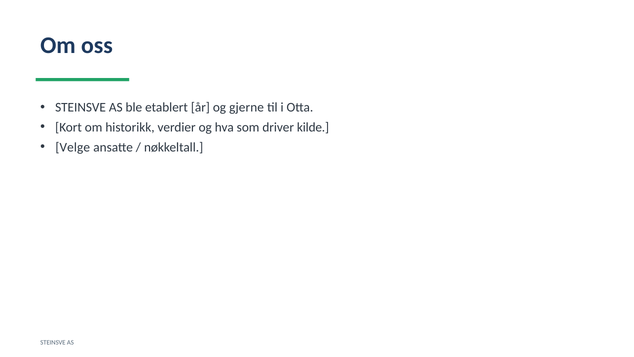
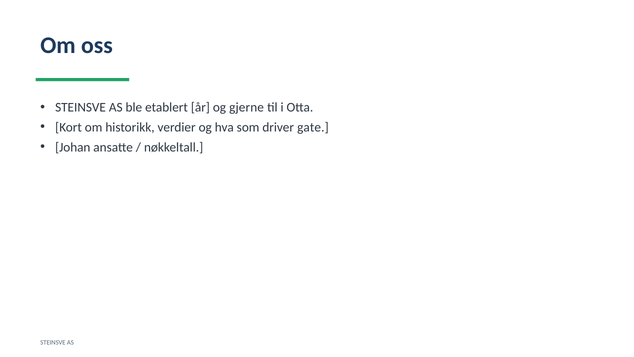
kilde: kilde -> gate
Velge: Velge -> Johan
